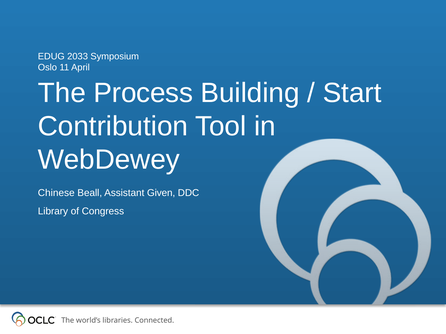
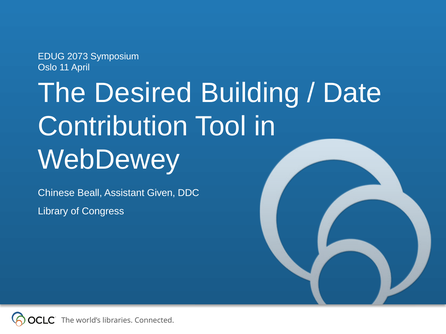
2033: 2033 -> 2073
Process: Process -> Desired
Start: Start -> Date
